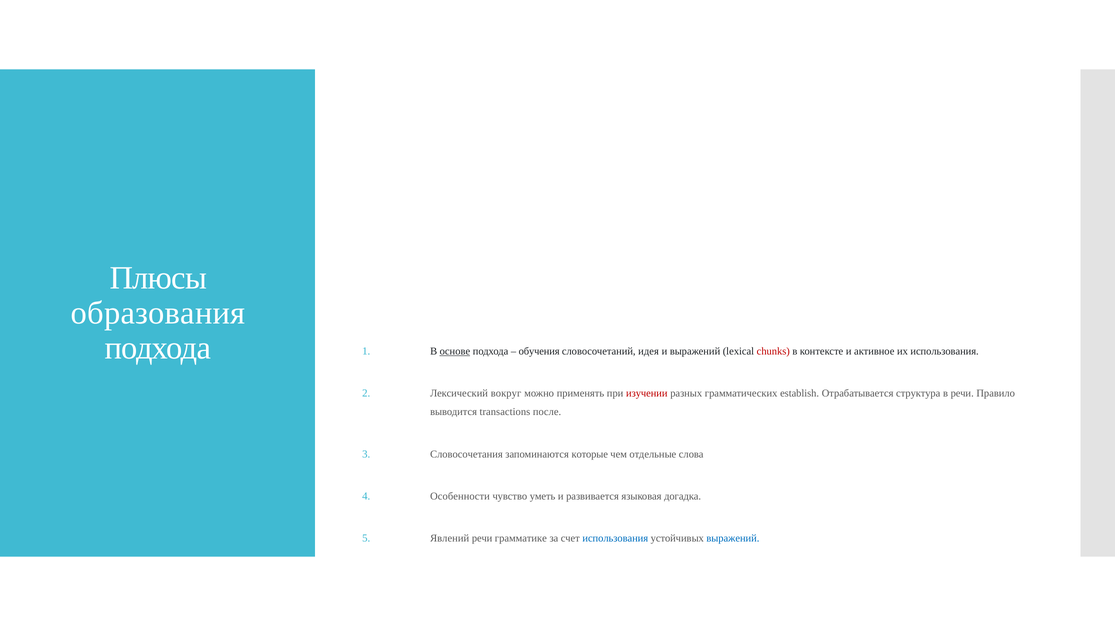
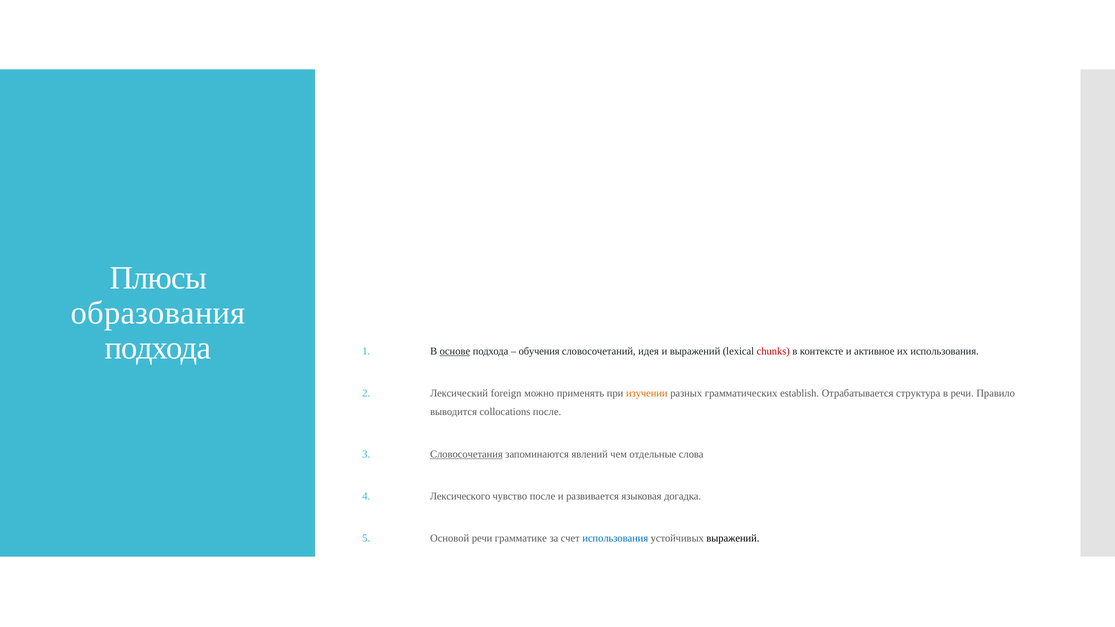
вокруг: вокруг -> foreign
изучении colour: red -> orange
transactions: transactions -> collocations
Словосочетания underline: none -> present
которые: которые -> явлений
Особенности: Особенности -> Лексического
чувство уметь: уметь -> после
Явлений: Явлений -> Основой
выражений at (733, 538) colour: blue -> black
